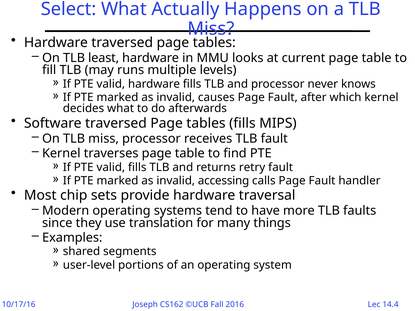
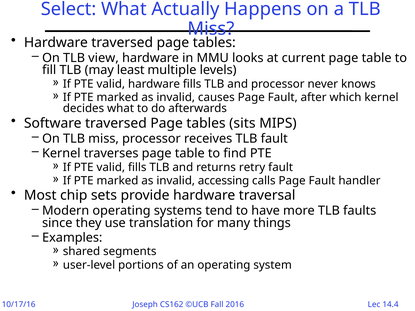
least: least -> view
runs: runs -> least
tables fills: fills -> sits
